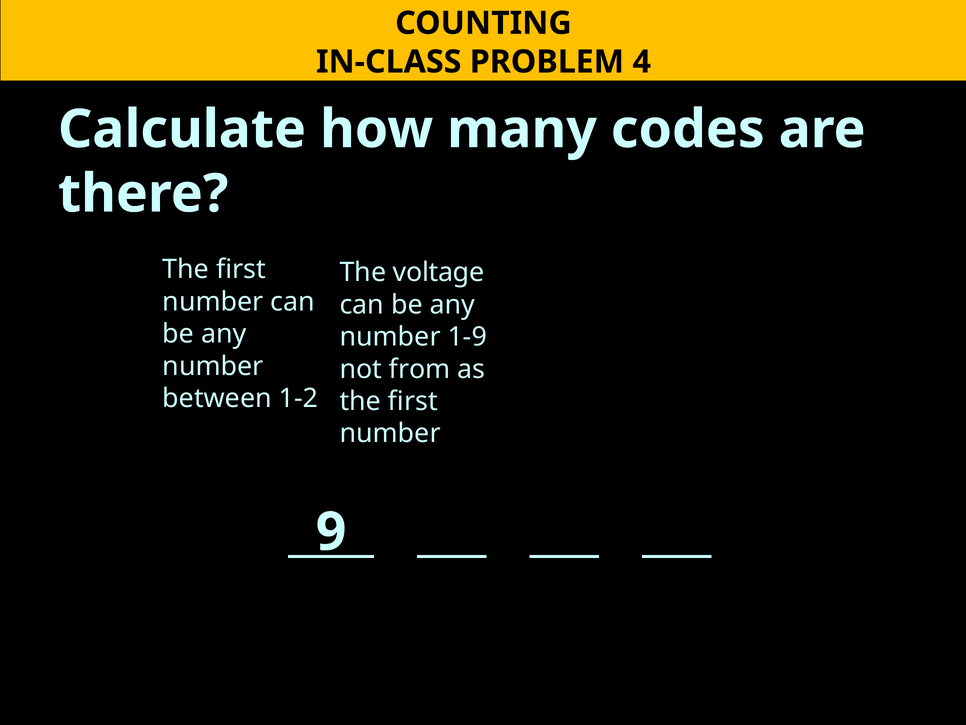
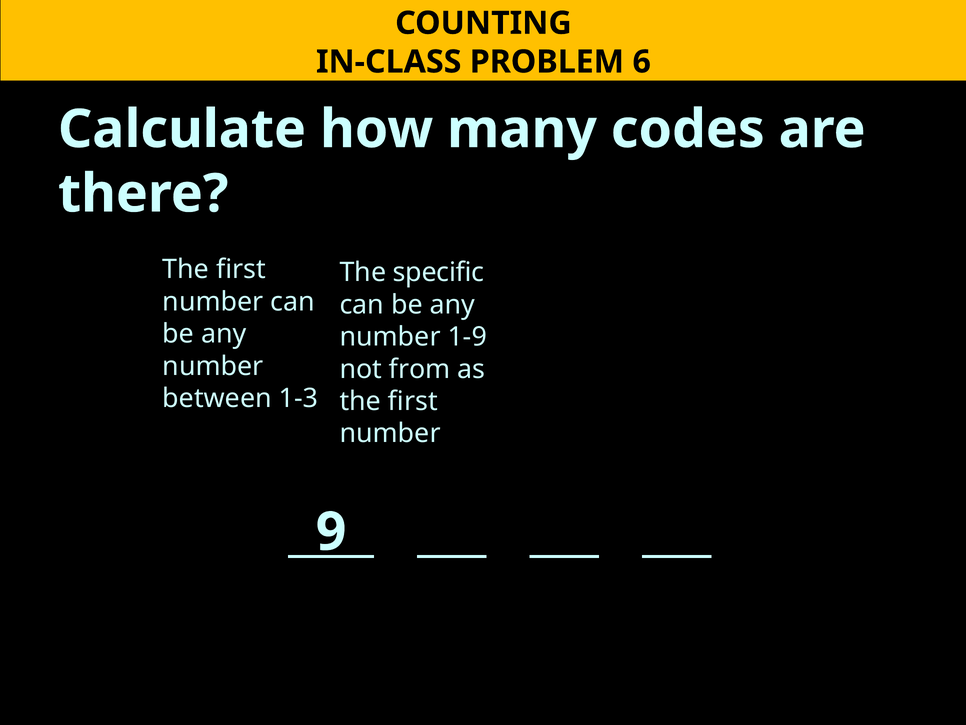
4: 4 -> 6
voltage: voltage -> specific
1-2: 1-2 -> 1-3
